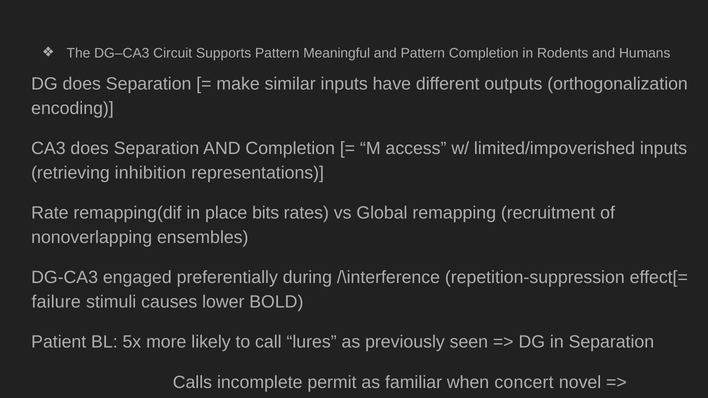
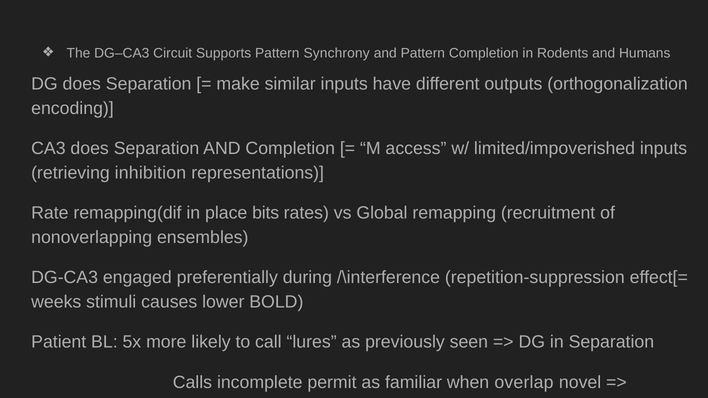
Meaningful: Meaningful -> Synchrony
failure: failure -> weeks
concert: concert -> overlap
